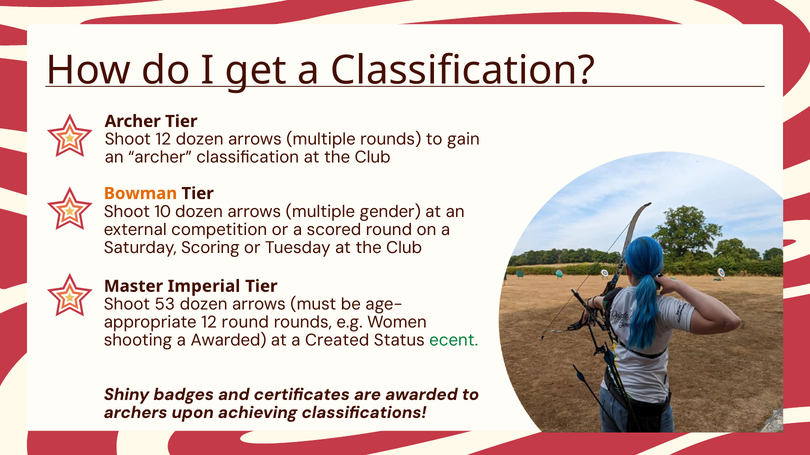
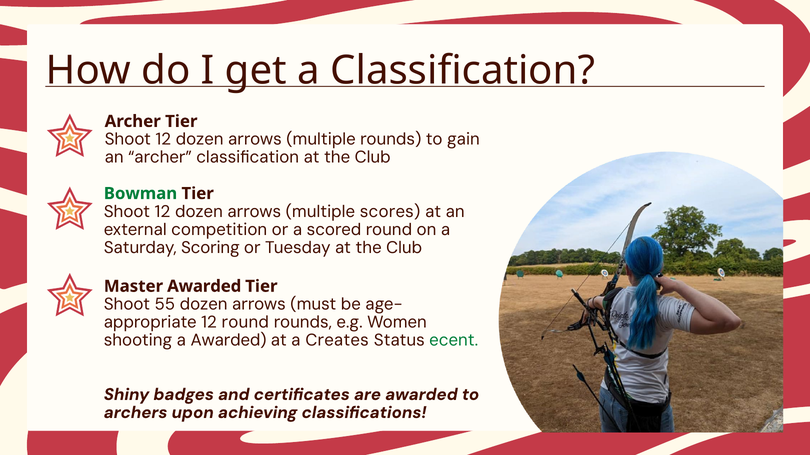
Bowman colour: orange -> green
10 at (163, 212): 10 -> 12
gender: gender -> scores
Master Imperial: Imperial -> Awarded
53: 53 -> 55
Created: Created -> Creates
